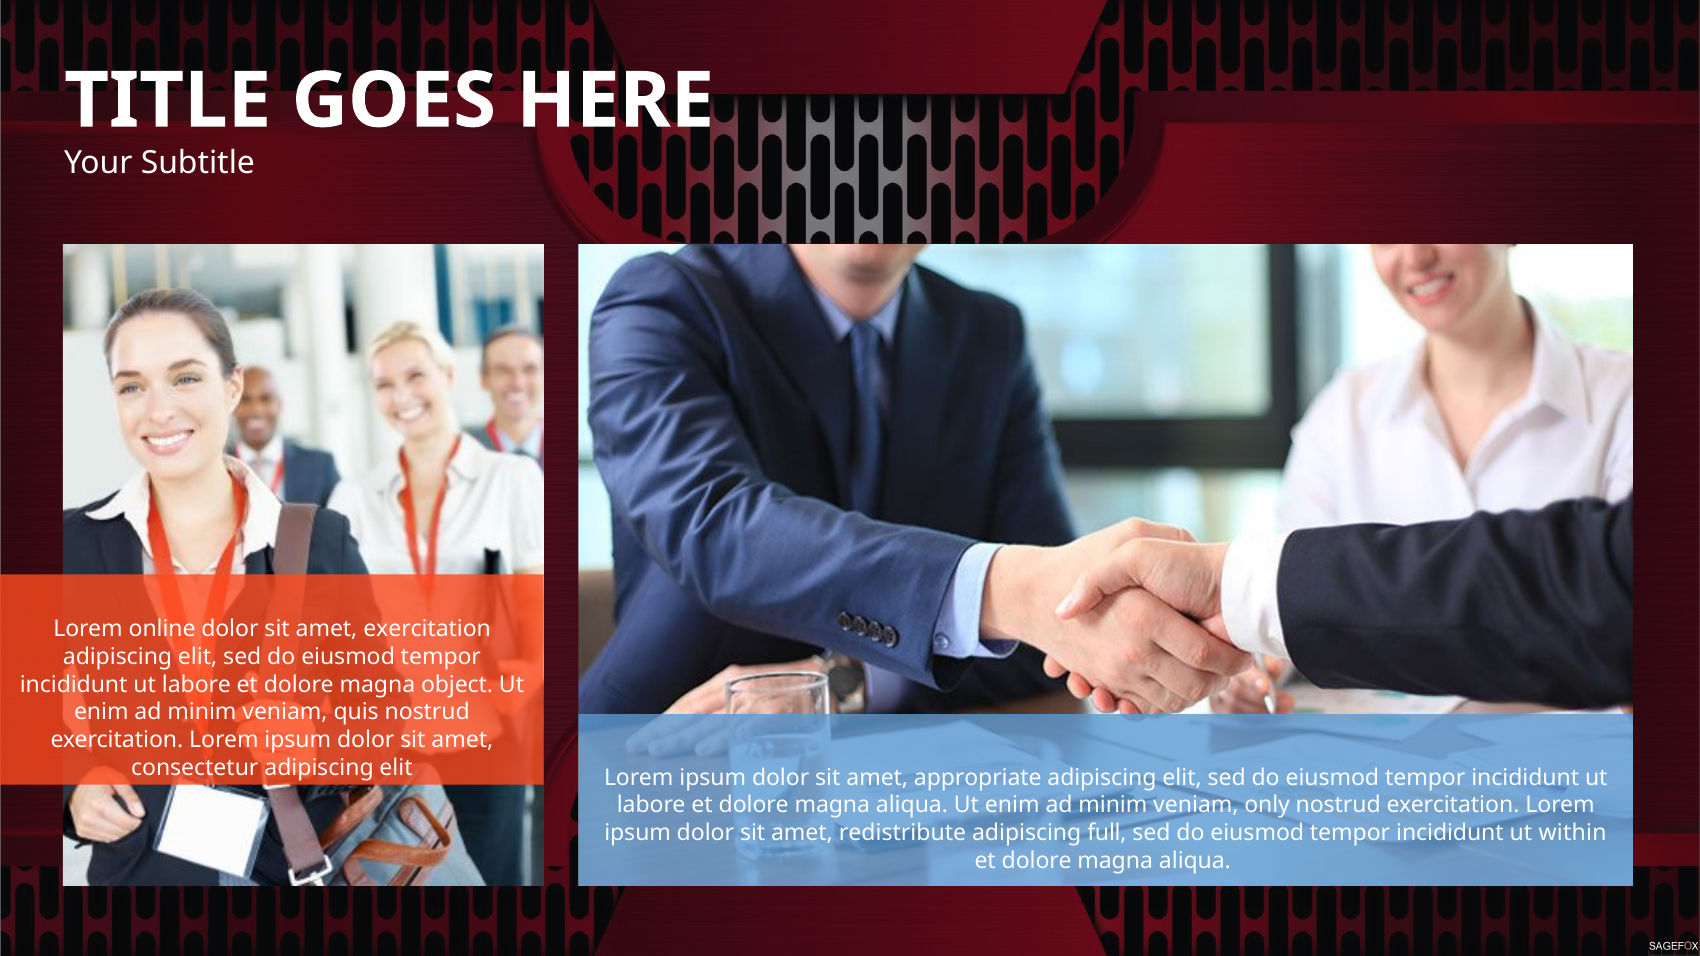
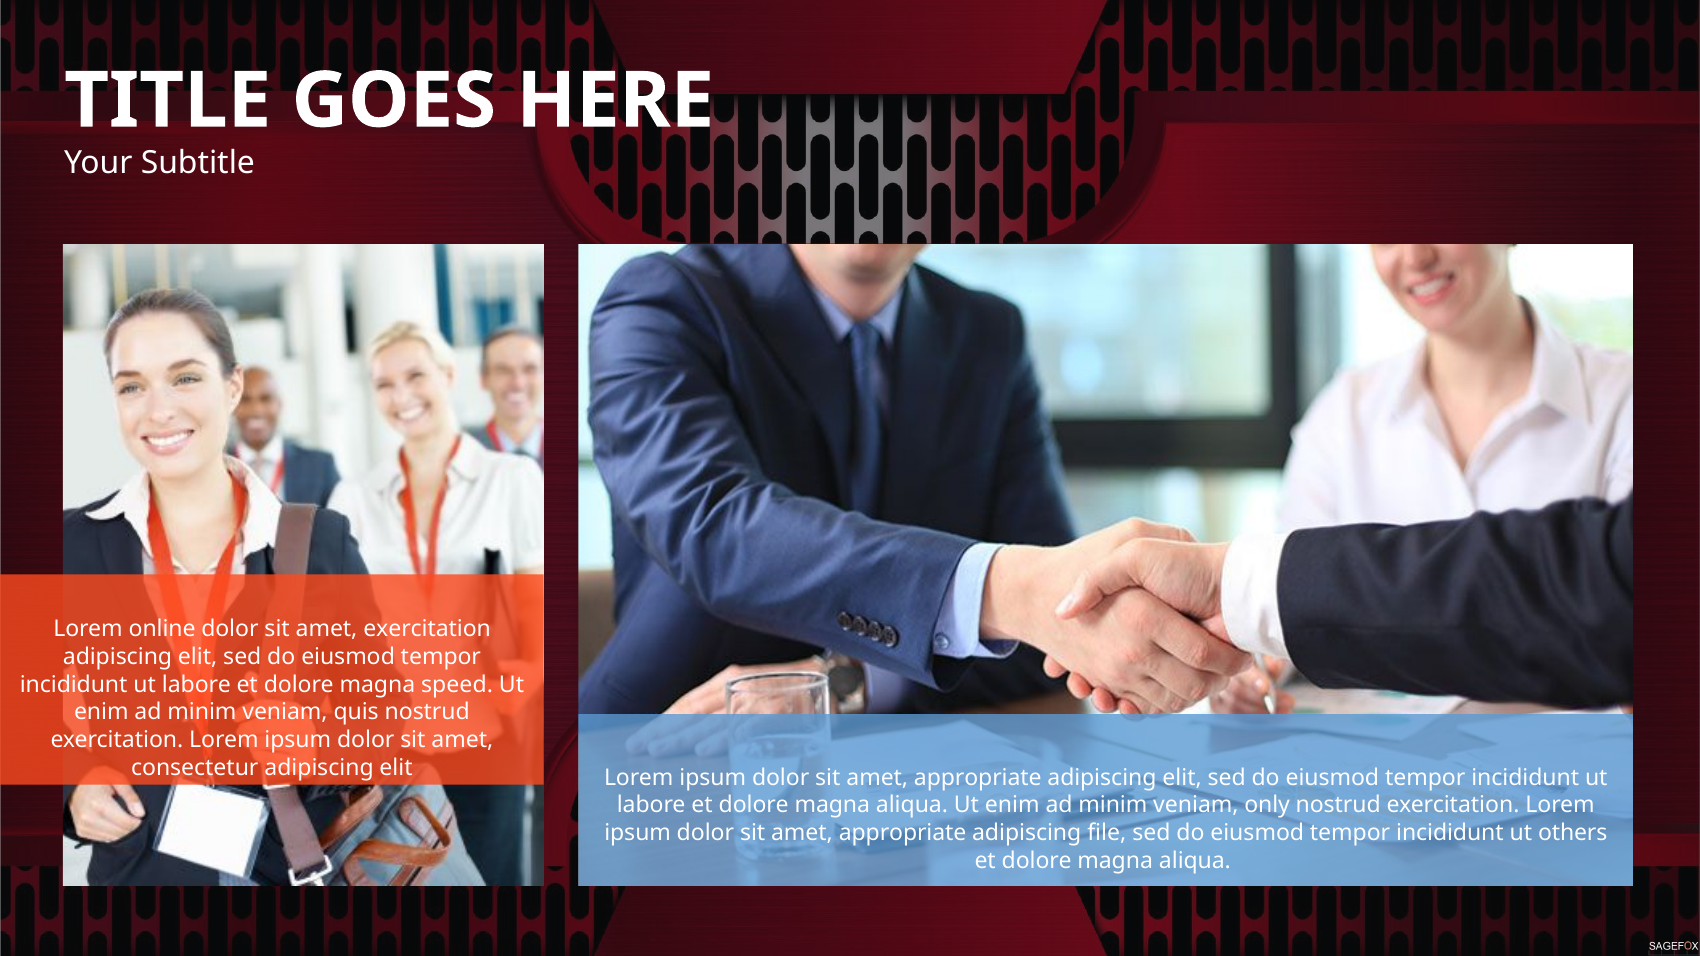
object: object -> speed
redistribute at (903, 833): redistribute -> appropriate
full: full -> file
within: within -> others
